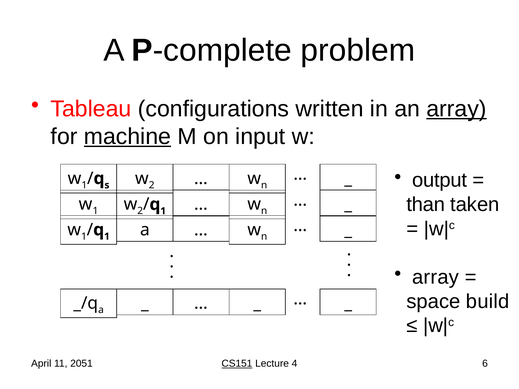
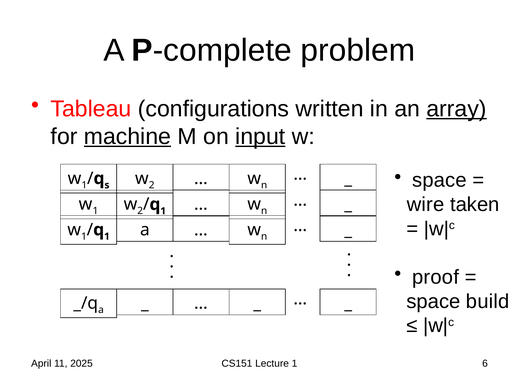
input underline: none -> present
output at (440, 180): output -> space
than: than -> wire
array at (436, 277): array -> proof
2051: 2051 -> 2025
CS151 underline: present -> none
Lecture 4: 4 -> 1
